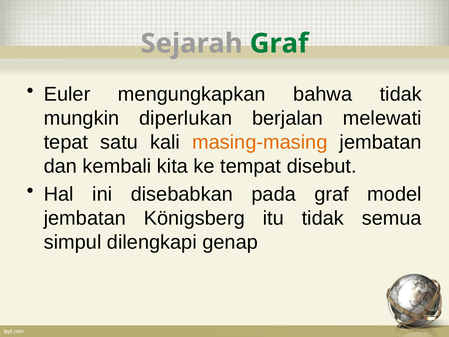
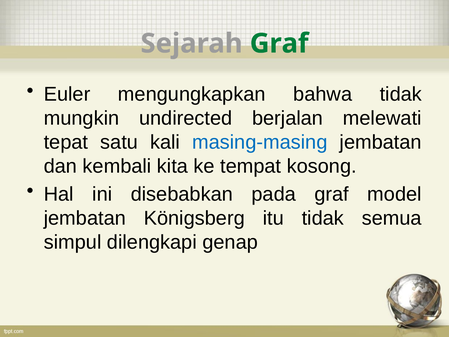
diperlukan: diperlukan -> undirected
masing-masing colour: orange -> blue
disebut: disebut -> kosong
